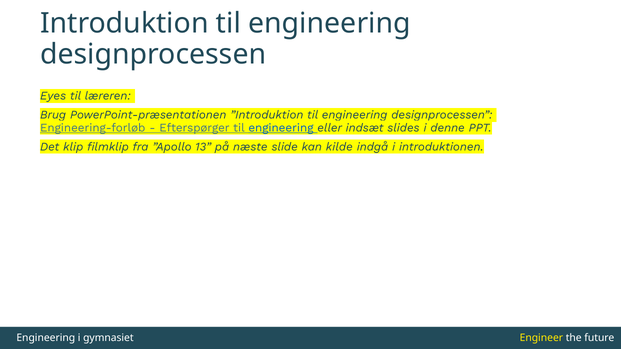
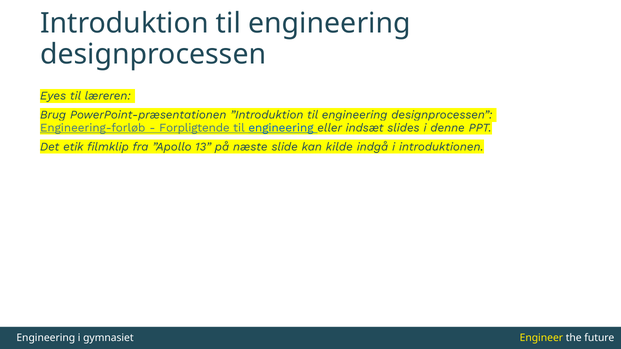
Efterspørger: Efterspørger -> Forpligtende
klip: klip -> etik
